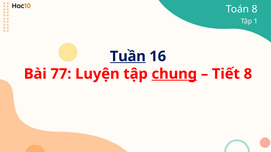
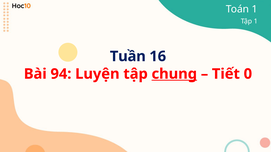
Toán 8: 8 -> 1
Tuần underline: present -> none
77: 77 -> 94
Tiết 8: 8 -> 0
